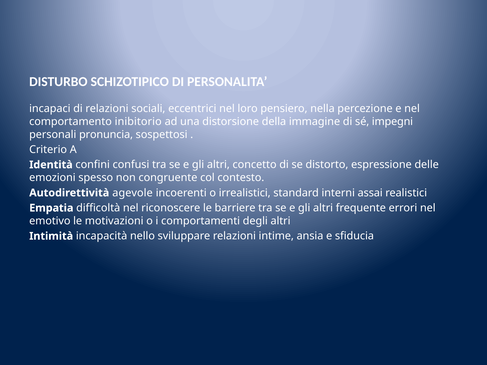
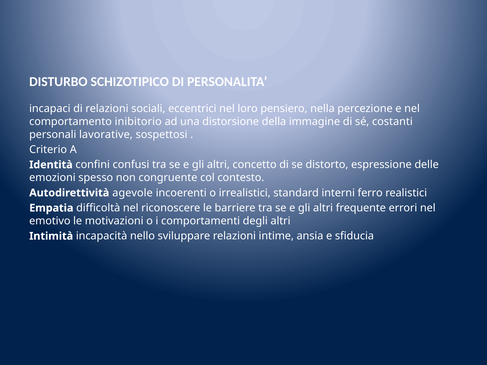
impegni: impegni -> costanti
pronuncia: pronuncia -> lavorative
assai: assai -> ferro
